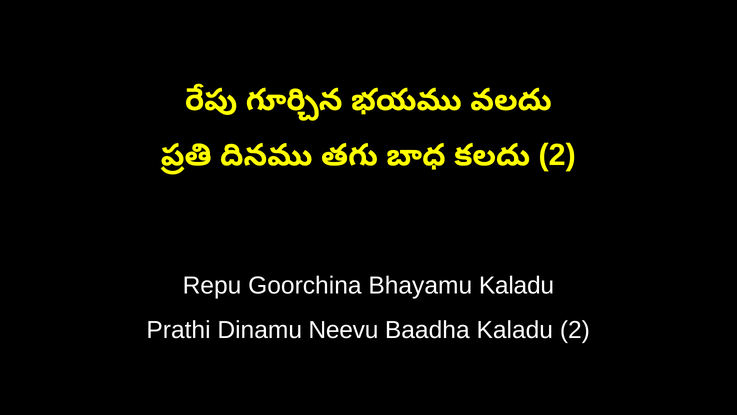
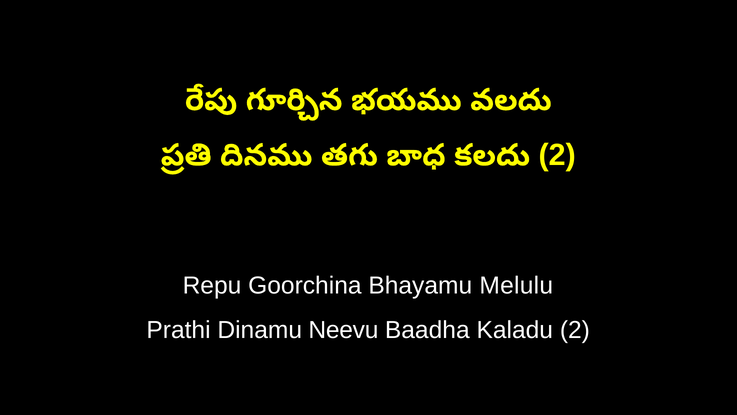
Bhayamu Kaladu: Kaladu -> Melulu
